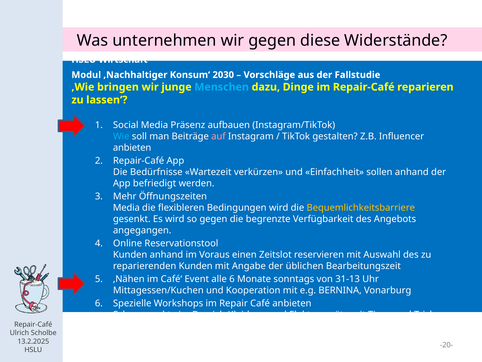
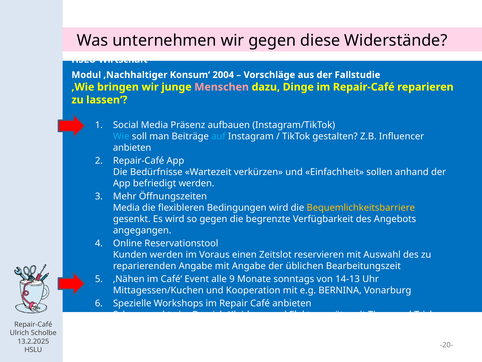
2030: 2030 -> 2004
Menschen colour: light blue -> pink
auf colour: pink -> light blue
Kunden anhand: anhand -> werden
reparierenden Kunden: Kunden -> Angabe
alle 6: 6 -> 9
31-13: 31-13 -> 14-13
